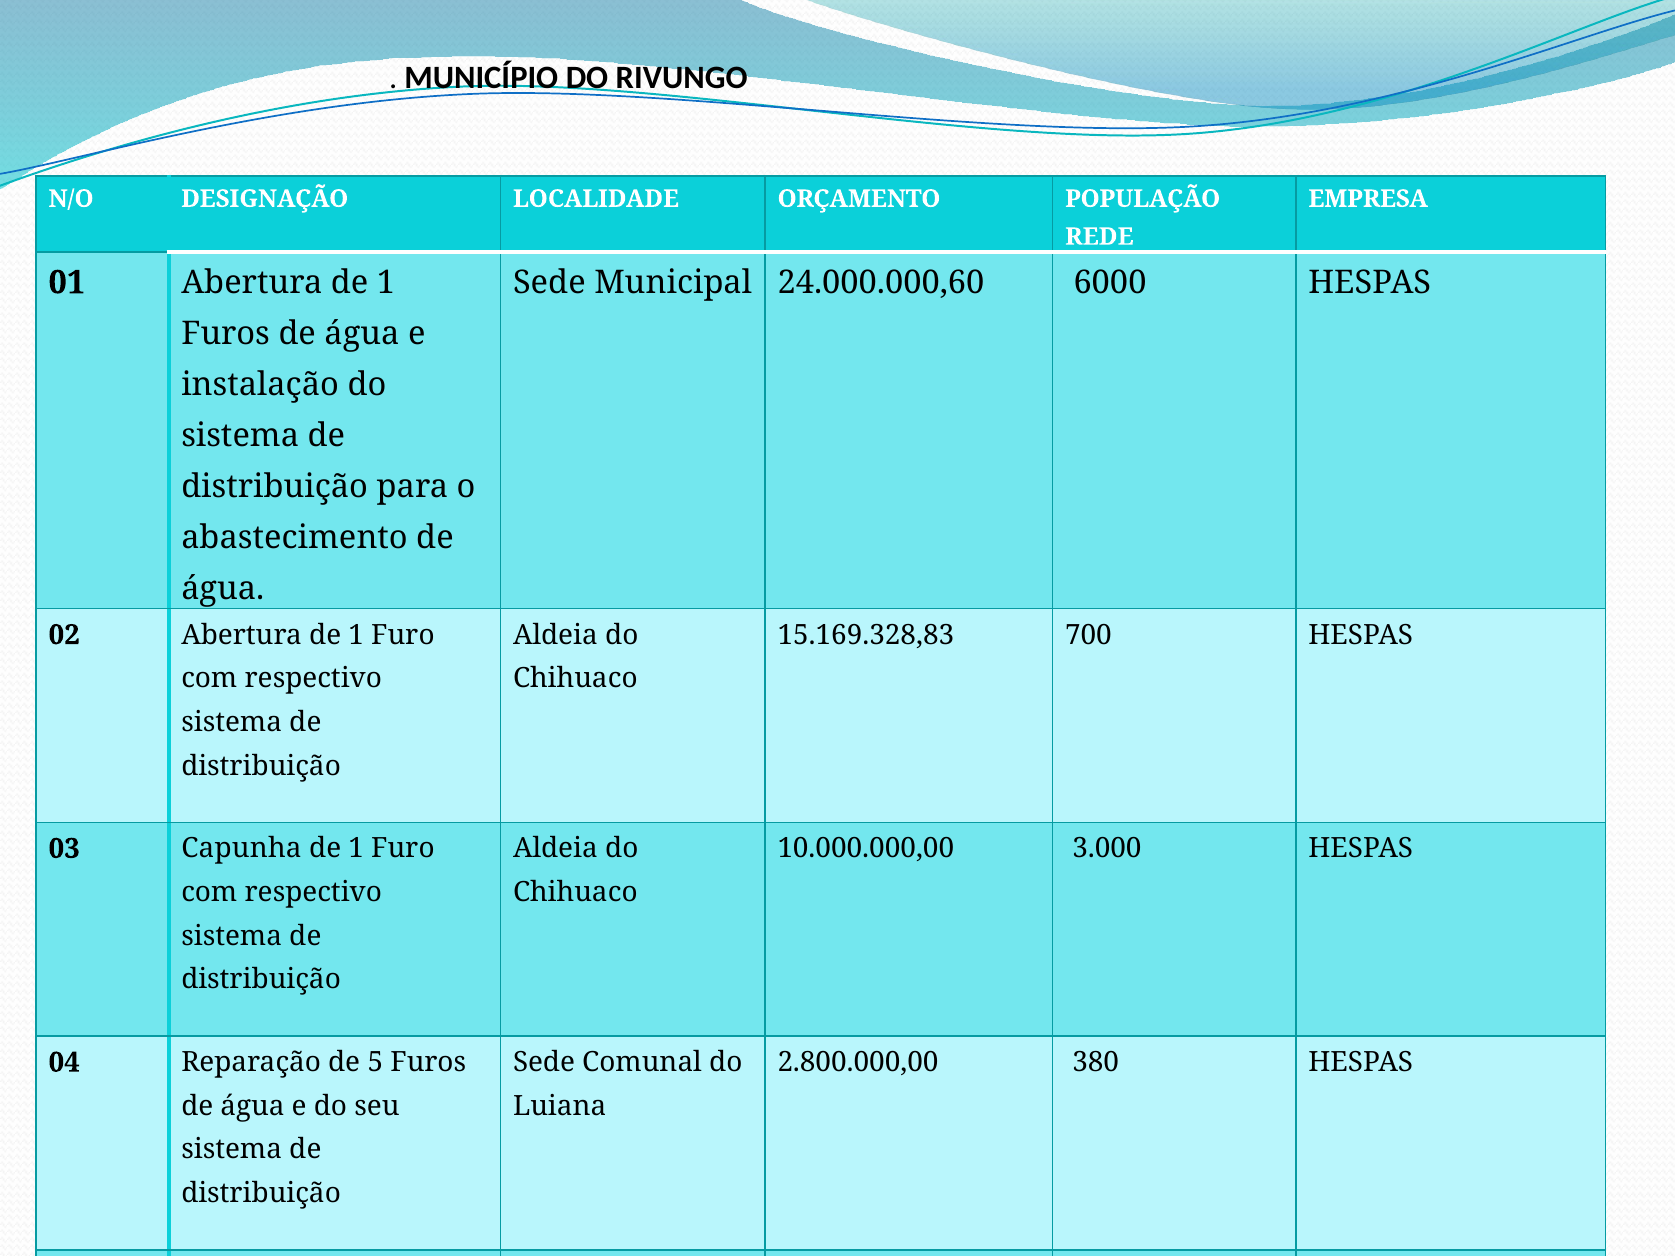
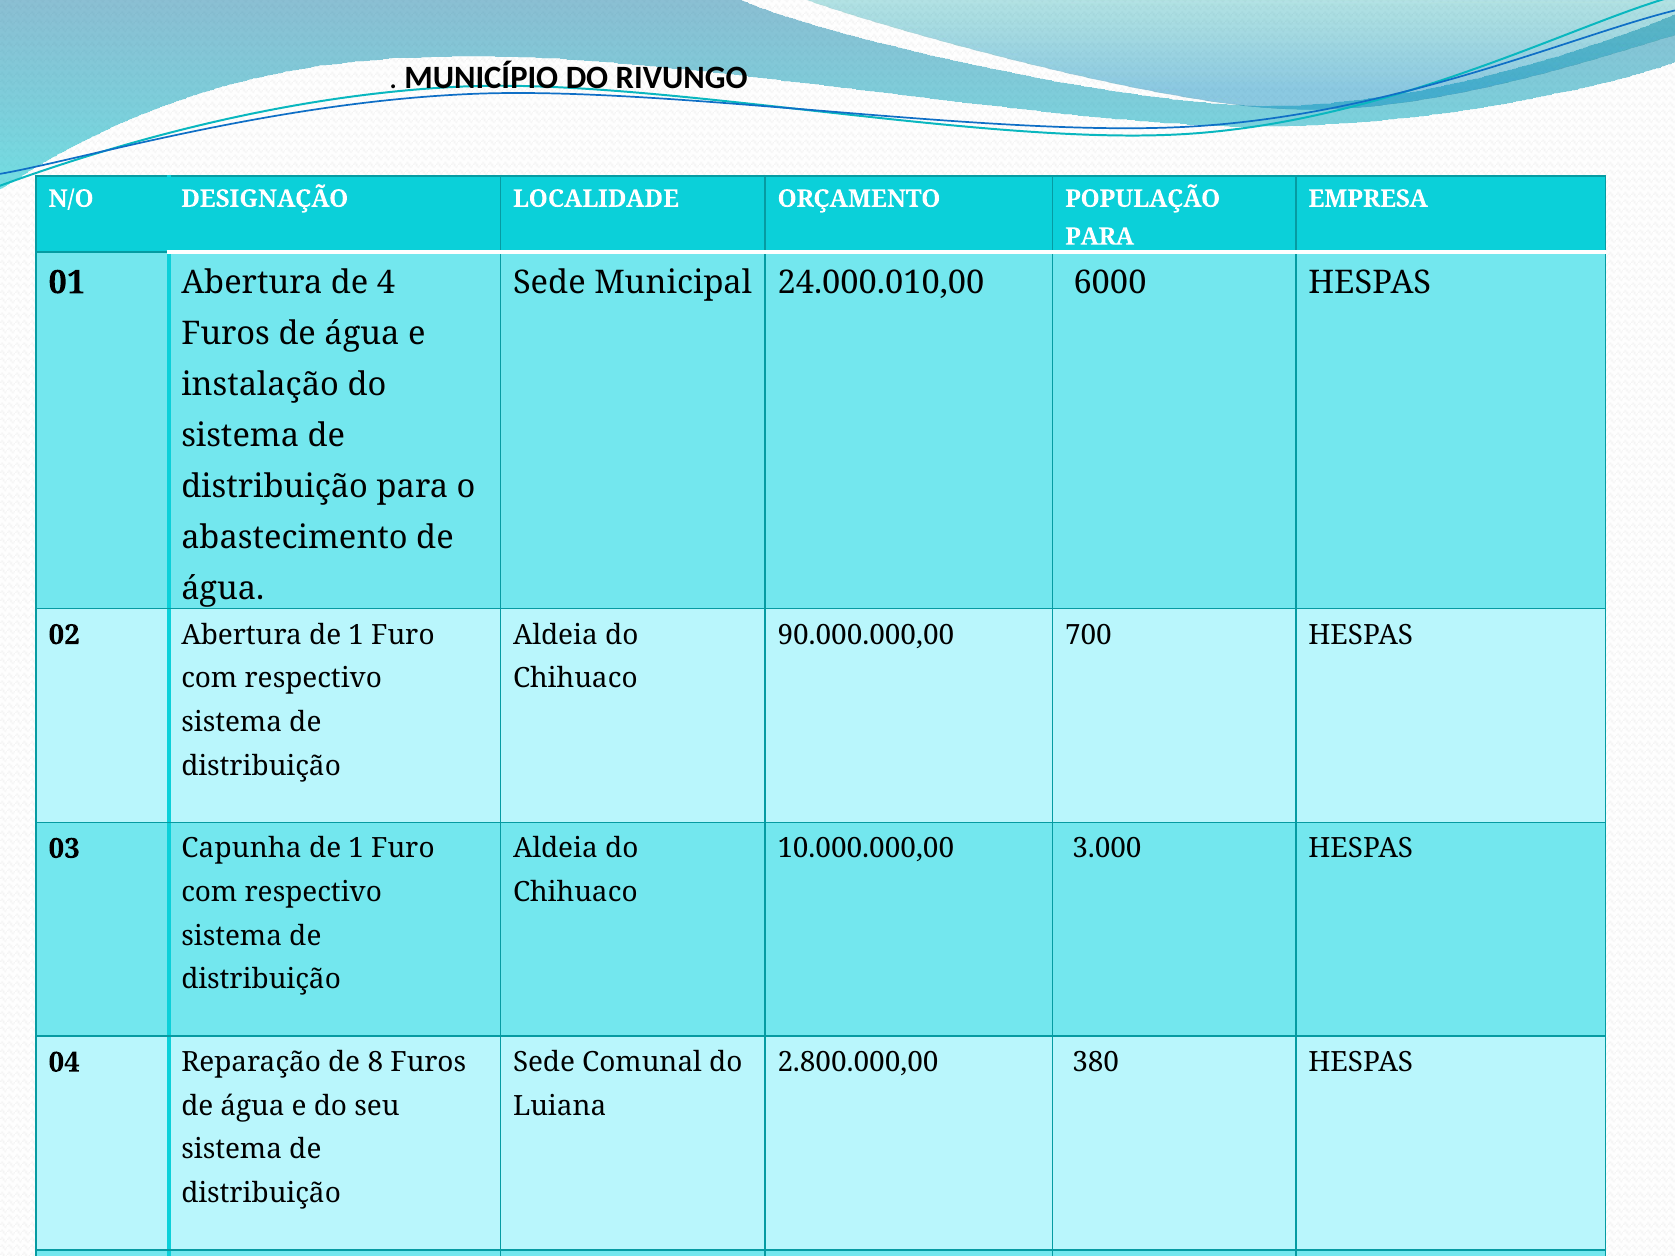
REDE at (1099, 237): REDE -> PARA
01 Abertura de 1: 1 -> 4
24.000.000,60: 24.000.000,60 -> 24.000.010,00
15.169.328,83: 15.169.328,83 -> 90.000.000,00
5: 5 -> 8
